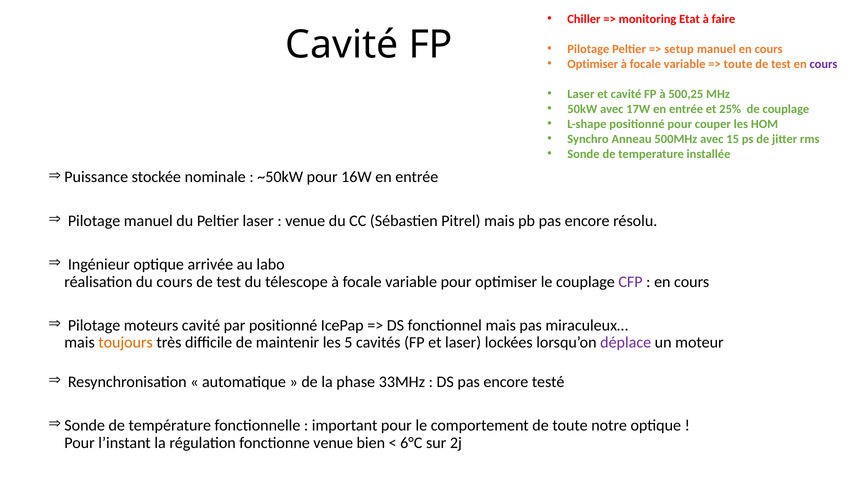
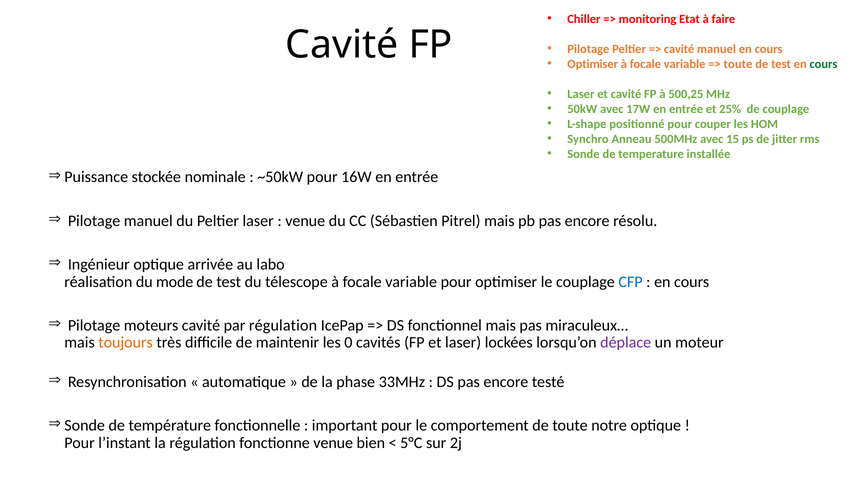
setup at (679, 49): setup -> cavité
cours at (824, 64) colour: purple -> green
du cours: cours -> mode
CFP colour: purple -> blue
par positionné: positionné -> régulation
5: 5 -> 0
6°C: 6°C -> 5°C
